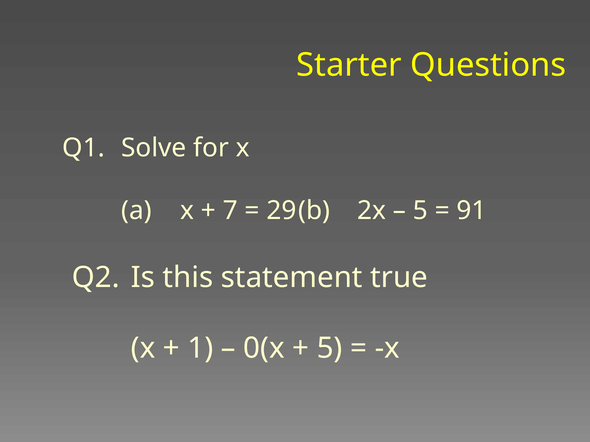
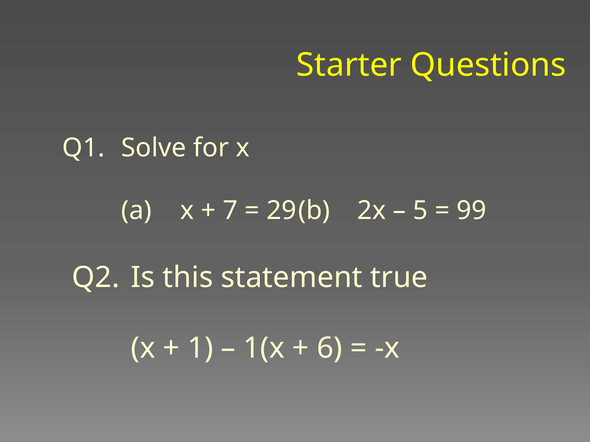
91: 91 -> 99
0(x: 0(x -> 1(x
5 at (330, 349): 5 -> 6
